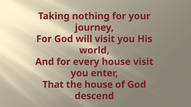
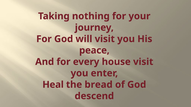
world: world -> peace
That: That -> Heal
the house: house -> bread
